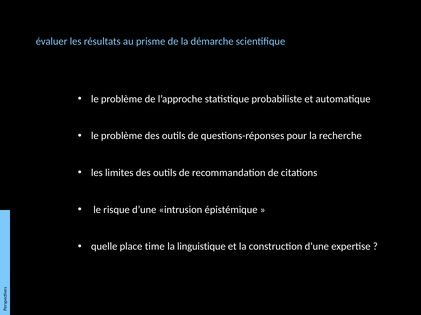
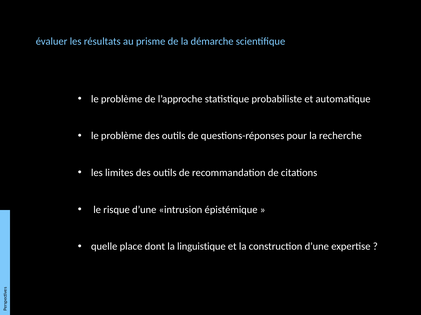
time: time -> dont
